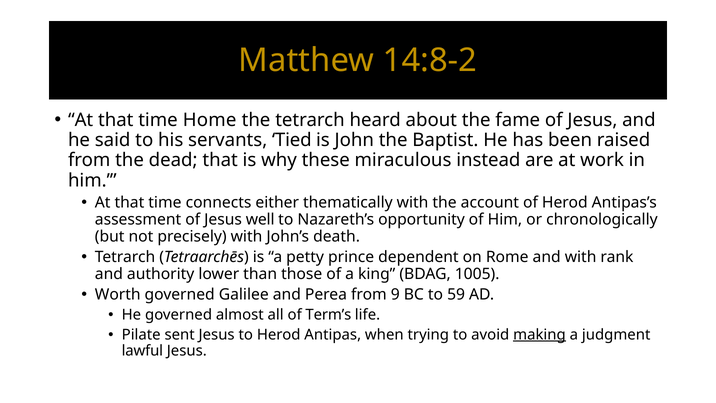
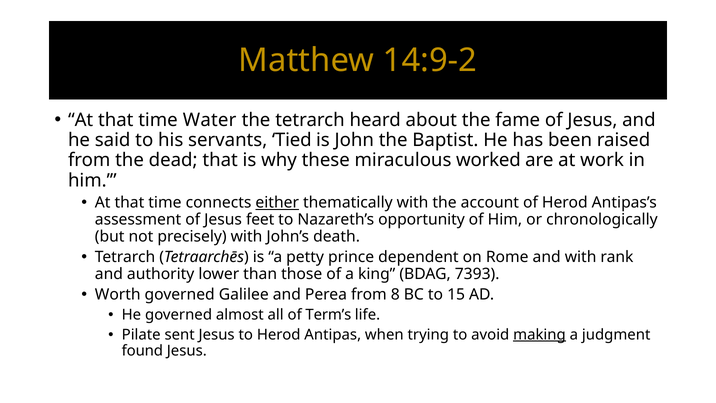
14:8-2: 14:8-2 -> 14:9-2
Home: Home -> Water
instead: instead -> worked
either underline: none -> present
well: well -> feet
1005: 1005 -> 7393
9: 9 -> 8
59: 59 -> 15
lawful: lawful -> found
